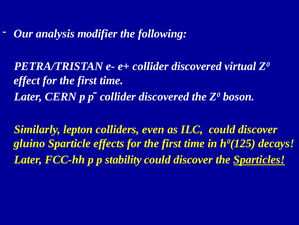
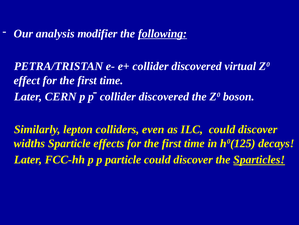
following underline: none -> present
gluino: gluino -> widths
stability: stability -> particle
